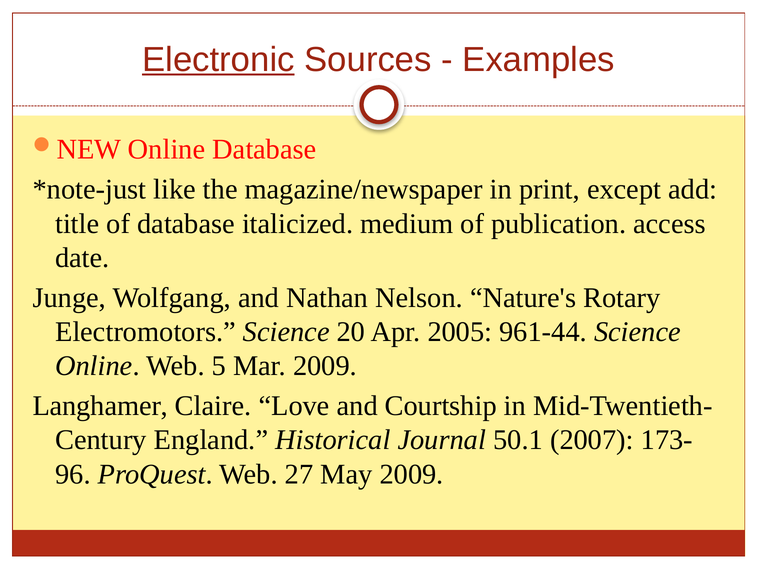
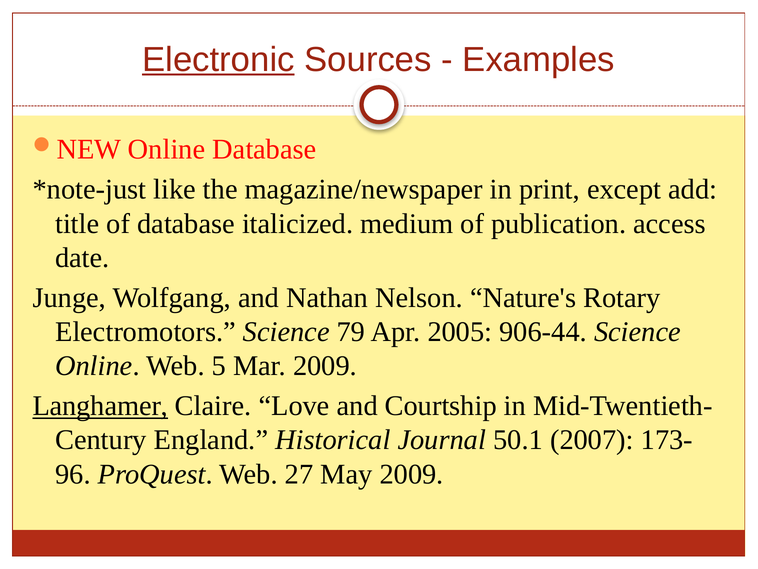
20: 20 -> 79
961-44: 961-44 -> 906-44
Langhamer underline: none -> present
